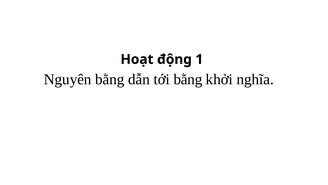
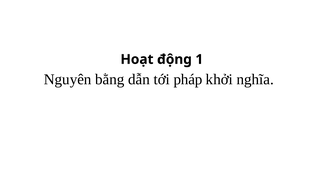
tới bằng: bằng -> pháp
